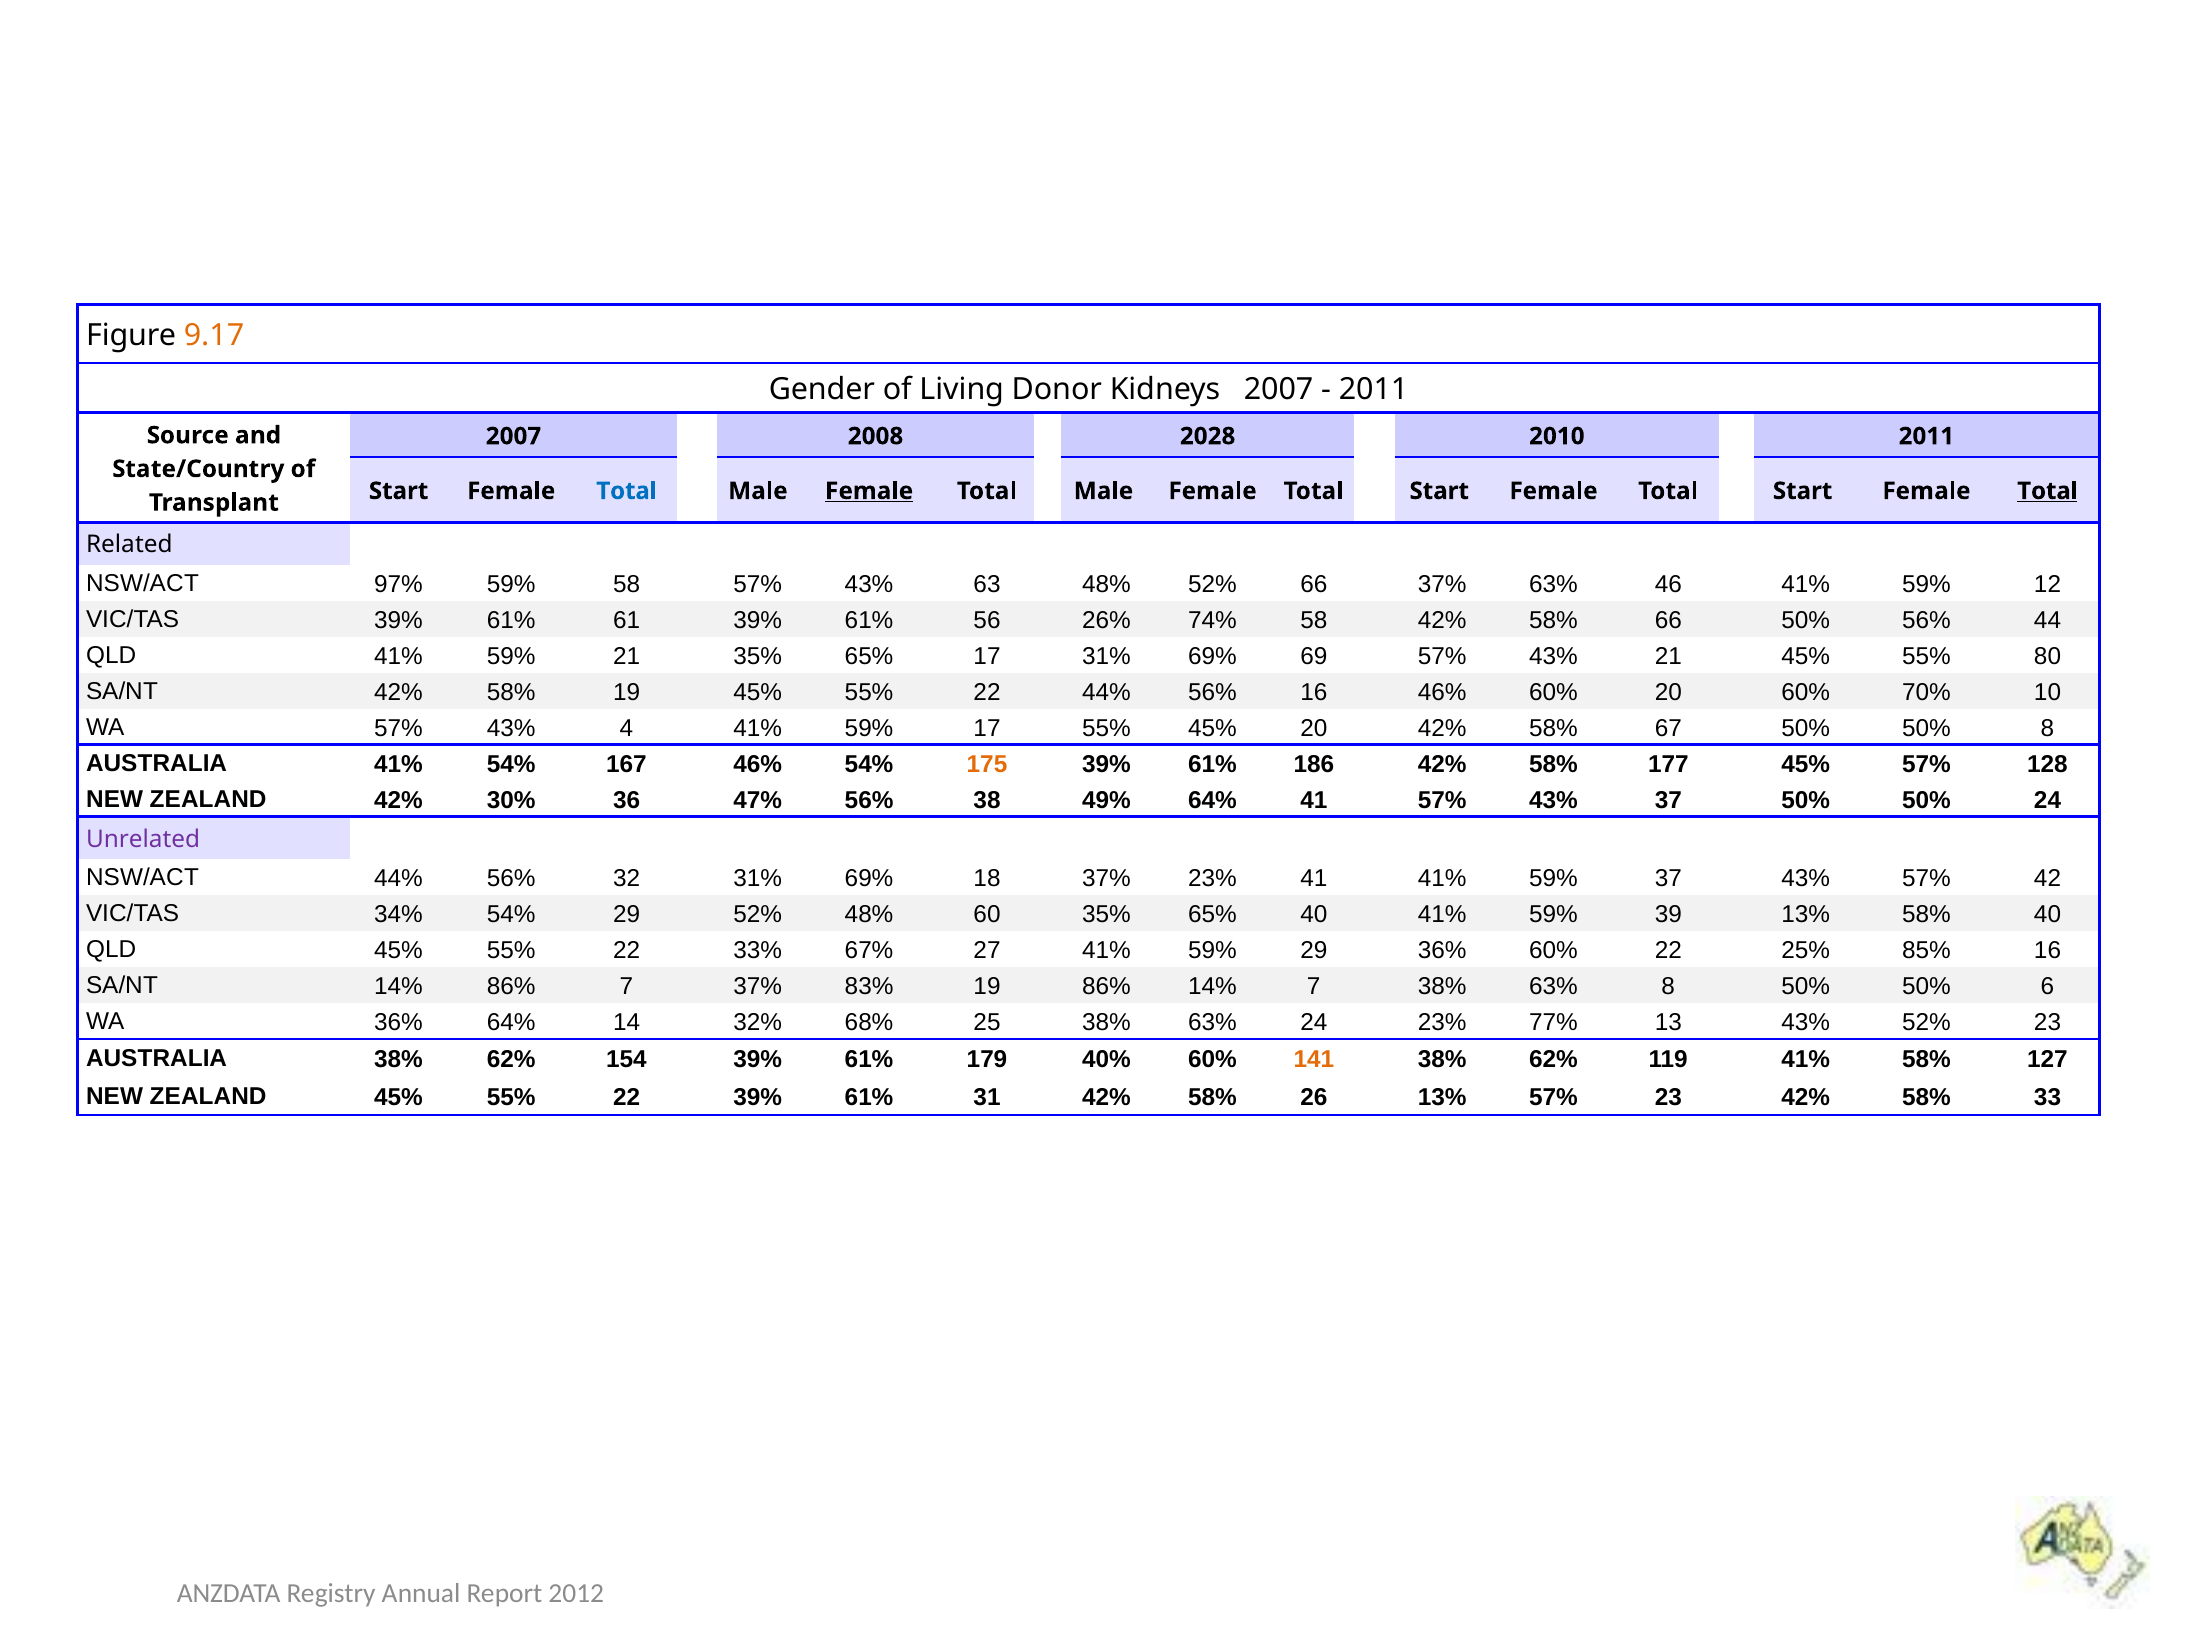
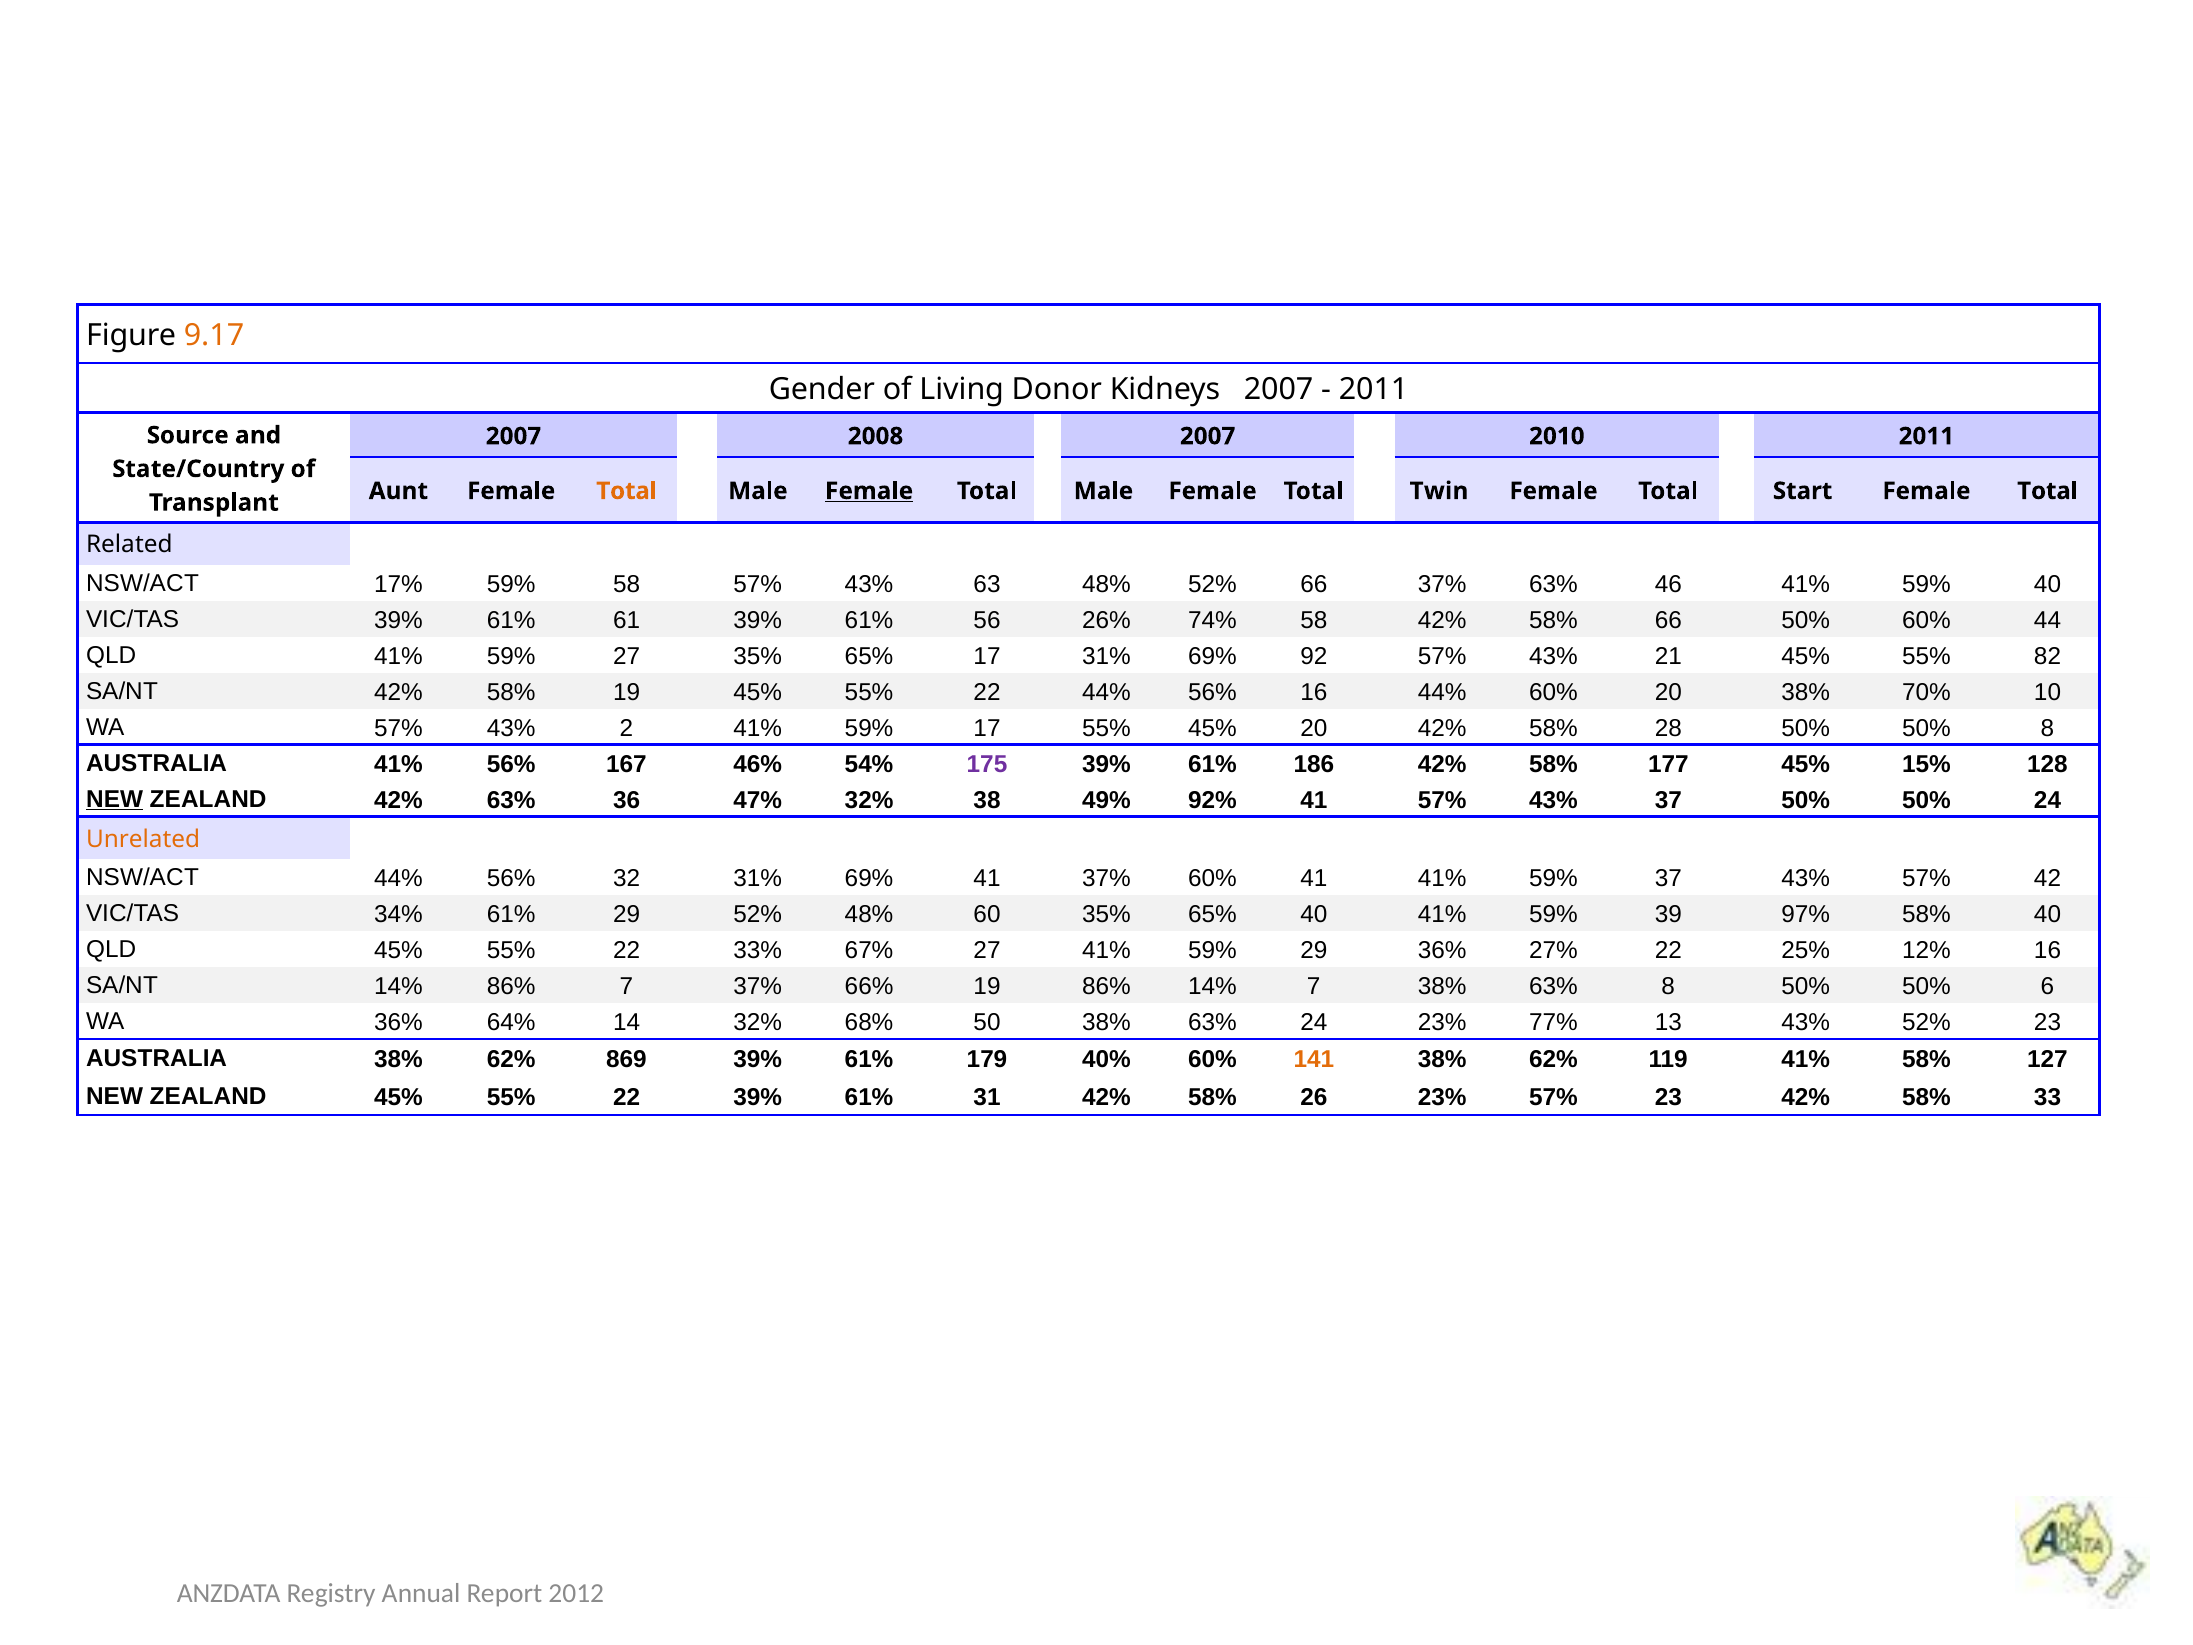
2008 2028: 2028 -> 2007
Start at (399, 491): Start -> Aunt
Total at (627, 491) colour: blue -> orange
Male Female Total Start: Start -> Twin
Total at (2048, 491) underline: present -> none
97%: 97% -> 17%
59% 12: 12 -> 40
50% 56%: 56% -> 60%
59% 21: 21 -> 27
69: 69 -> 92
80: 80 -> 82
16 46%: 46% -> 44%
20 60%: 60% -> 38%
4: 4 -> 2
67: 67 -> 28
41% 54%: 54% -> 56%
175 colour: orange -> purple
45% 57%: 57% -> 15%
NEW at (115, 799) underline: none -> present
42% 30%: 30% -> 63%
47% 56%: 56% -> 32%
49% 64%: 64% -> 92%
Unrelated colour: purple -> orange
69% 18: 18 -> 41
37% 23%: 23% -> 60%
34% 54%: 54% -> 61%
39 13%: 13% -> 97%
36% 60%: 60% -> 27%
85%: 85% -> 12%
83%: 83% -> 66%
25: 25 -> 50
154: 154 -> 869
26 13%: 13% -> 23%
